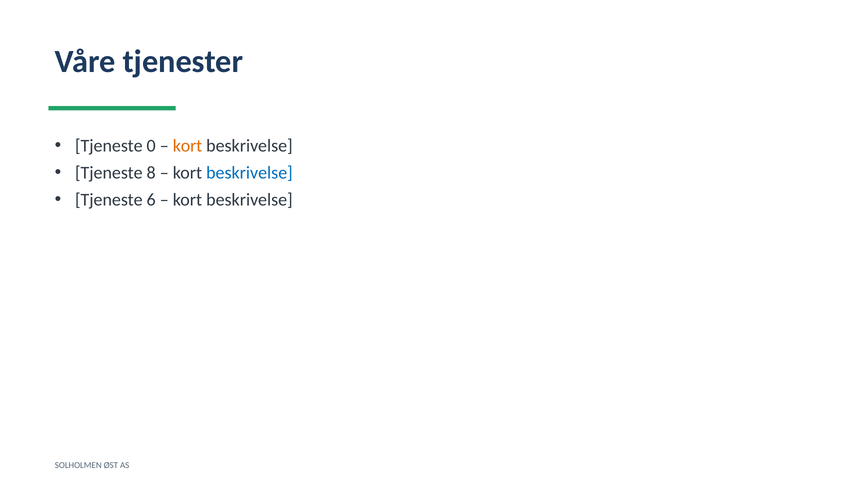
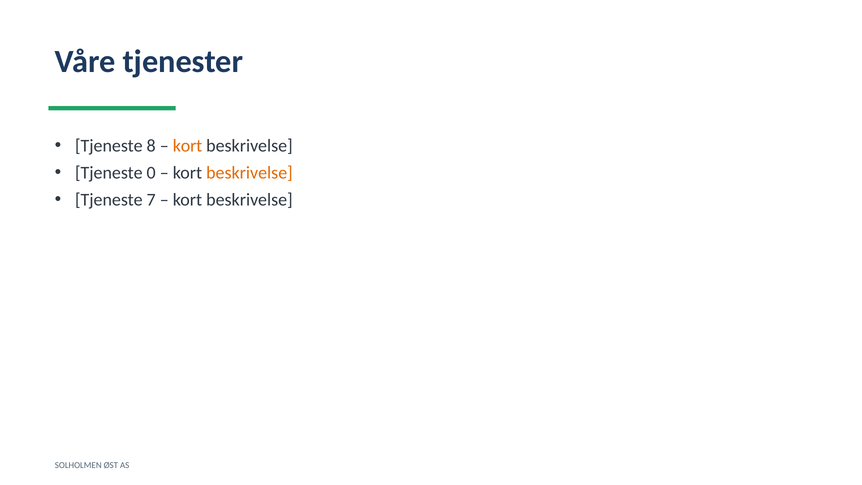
0: 0 -> 8
8: 8 -> 0
beskrivelse at (249, 173) colour: blue -> orange
6: 6 -> 7
